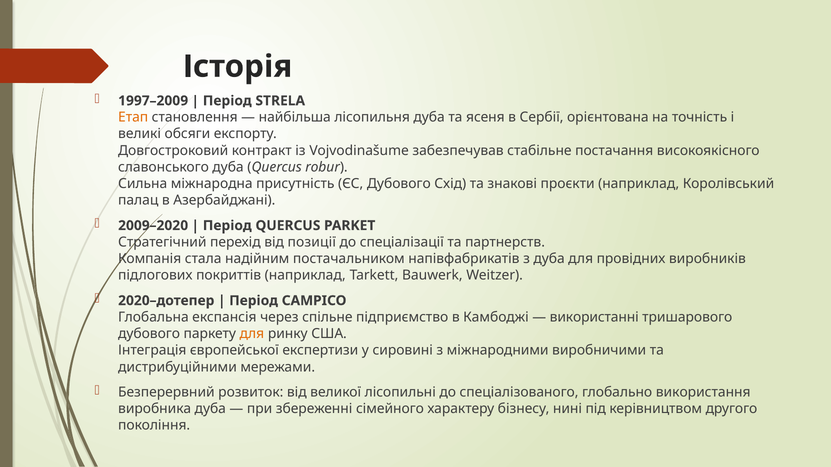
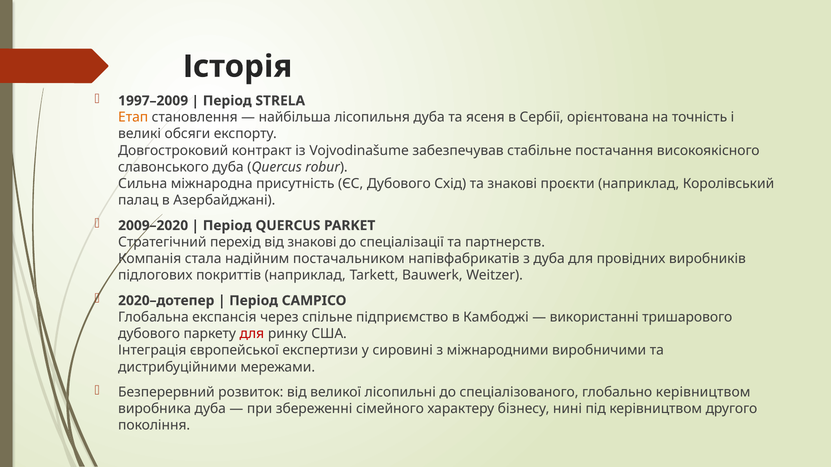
від позиції: позиції -> знакові
для at (252, 334) colour: orange -> red
глобально використання: використання -> керівництвом
